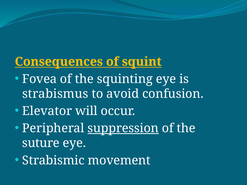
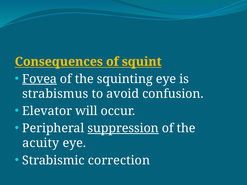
Fovea underline: none -> present
suture: suture -> acuity
movement: movement -> correction
